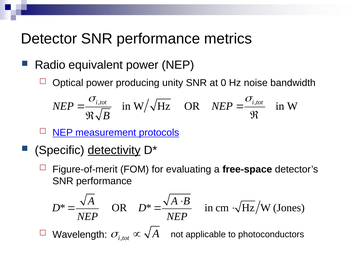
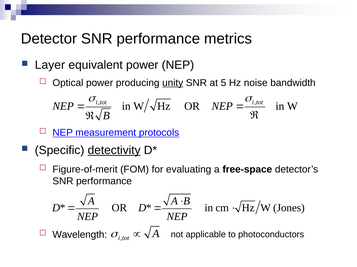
Radio: Radio -> Layer
unity underline: none -> present
0: 0 -> 5
